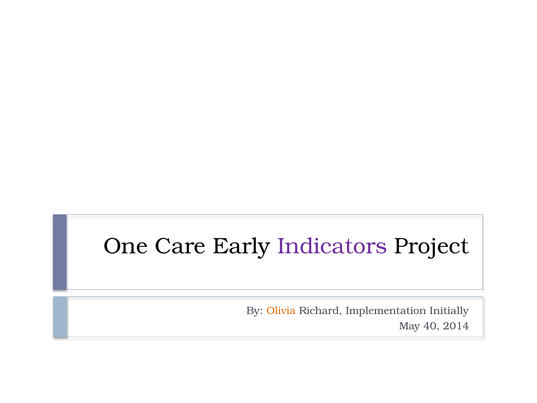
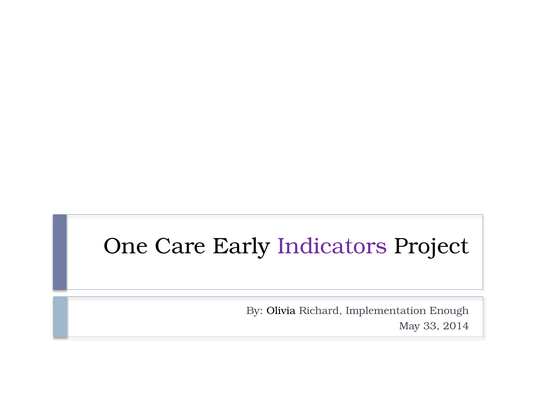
Olivia colour: orange -> black
Initially: Initially -> Enough
40: 40 -> 33
